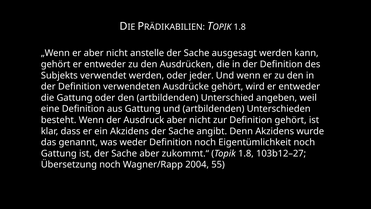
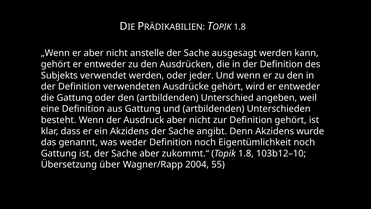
103b12–27: 103b12–27 -> 103b12–10
Übersetzung noch: noch -> über
